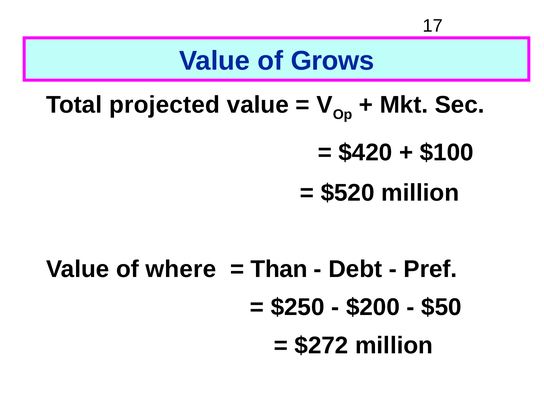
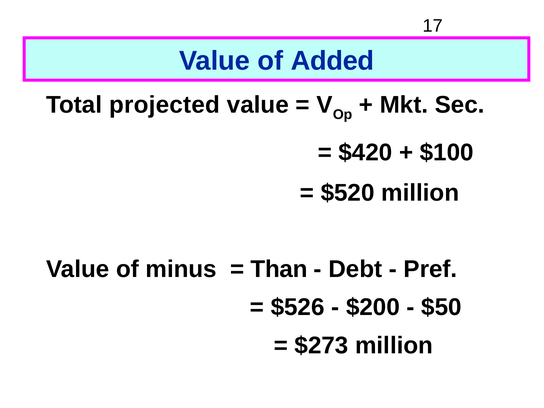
Grows: Grows -> Added
where: where -> minus
$250: $250 -> $526
$272: $272 -> $273
